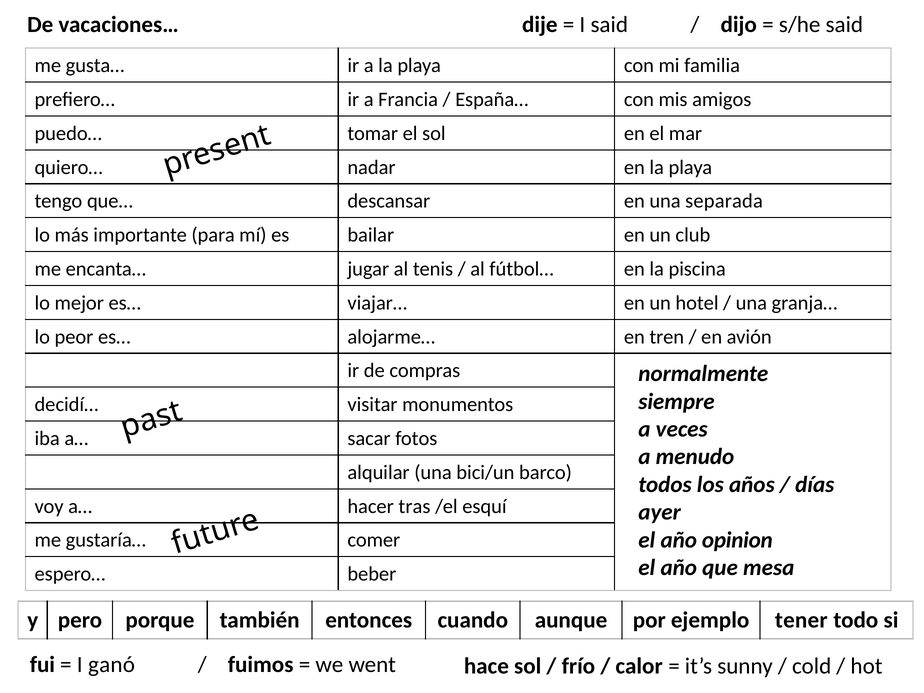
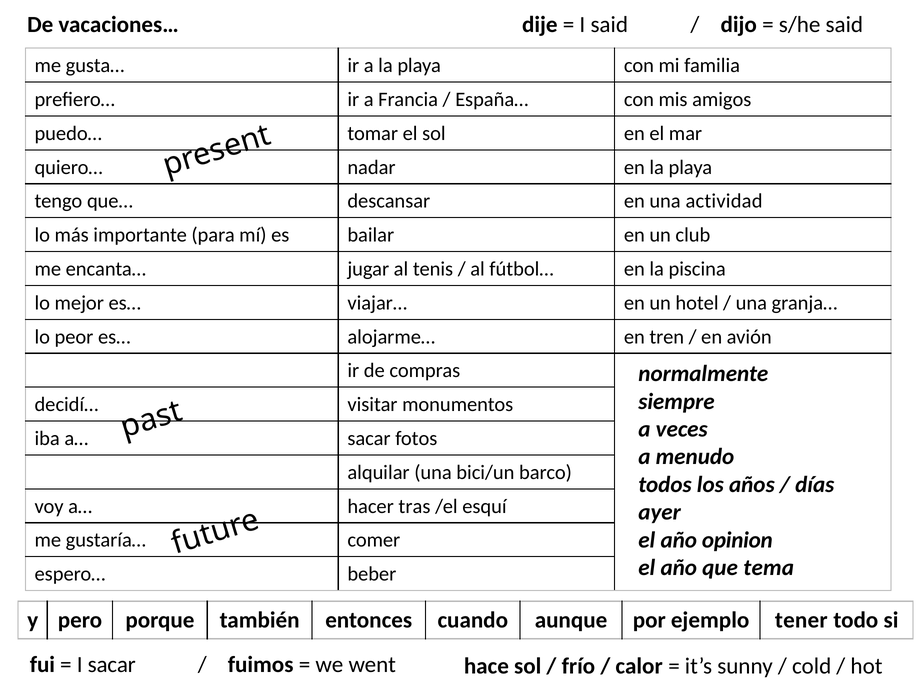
separada: separada -> actividad
mesa: mesa -> tema
I ganó: ganó -> sacar
